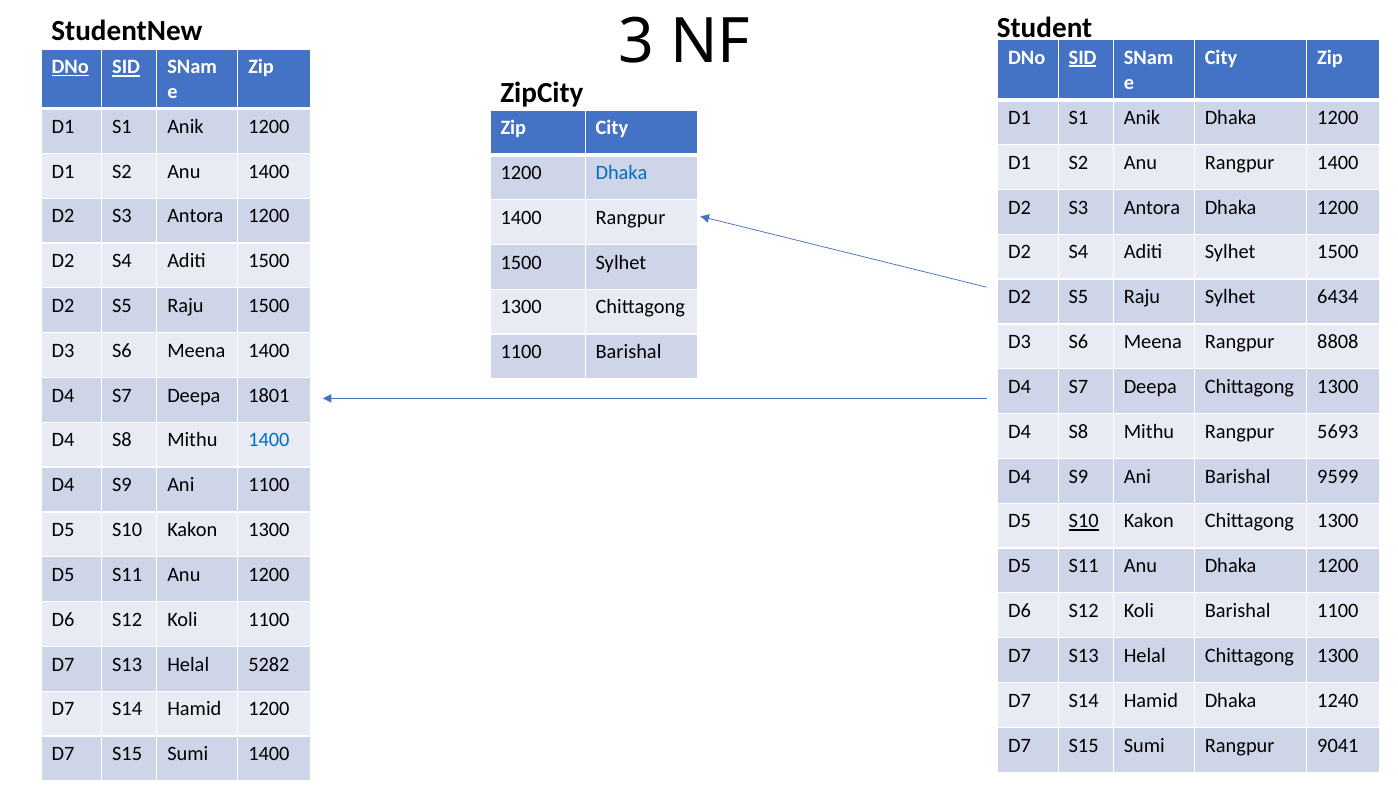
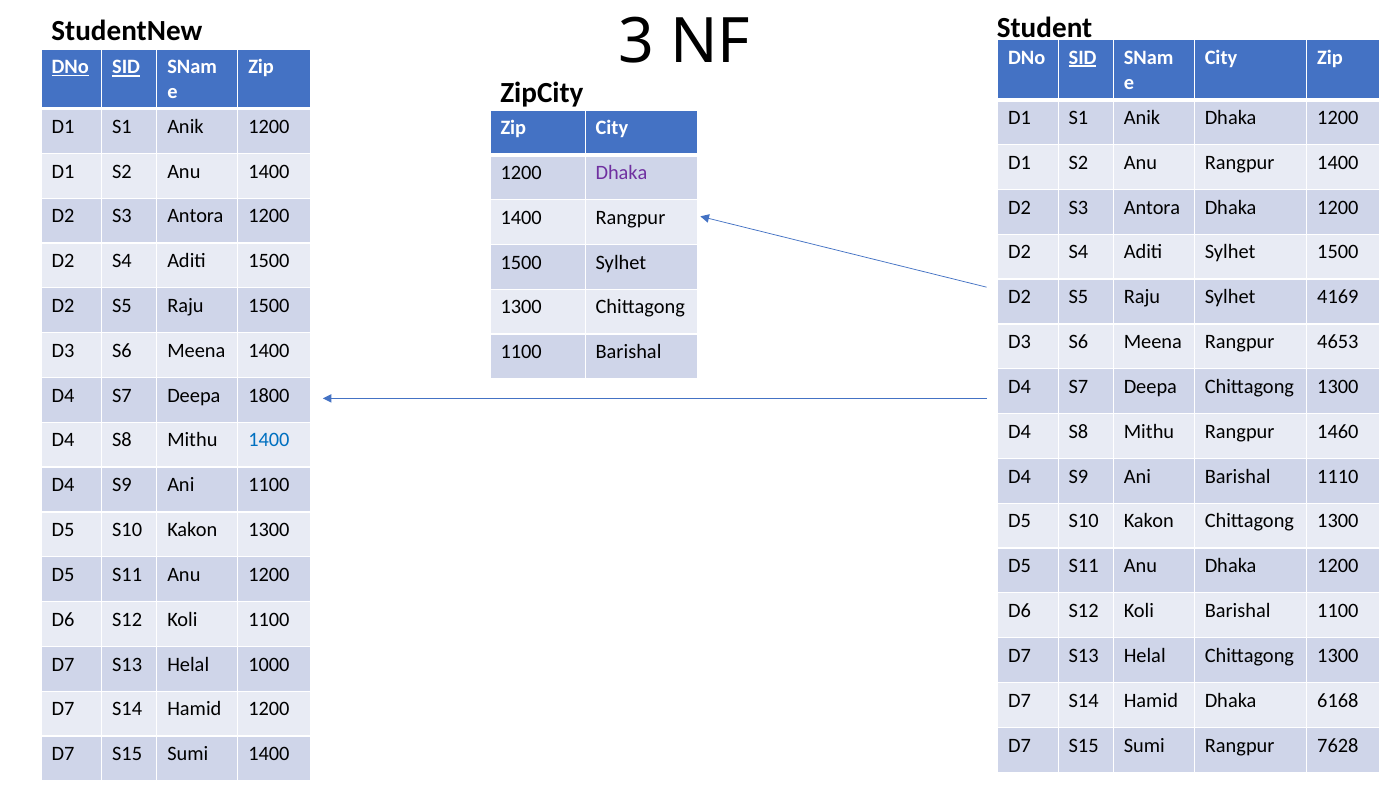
Dhaka at (622, 173) colour: blue -> purple
6434: 6434 -> 4169
8808: 8808 -> 4653
1801: 1801 -> 1800
5693: 5693 -> 1460
9599: 9599 -> 1110
S10 at (1084, 521) underline: present -> none
5282: 5282 -> 1000
1240: 1240 -> 6168
9041: 9041 -> 7628
